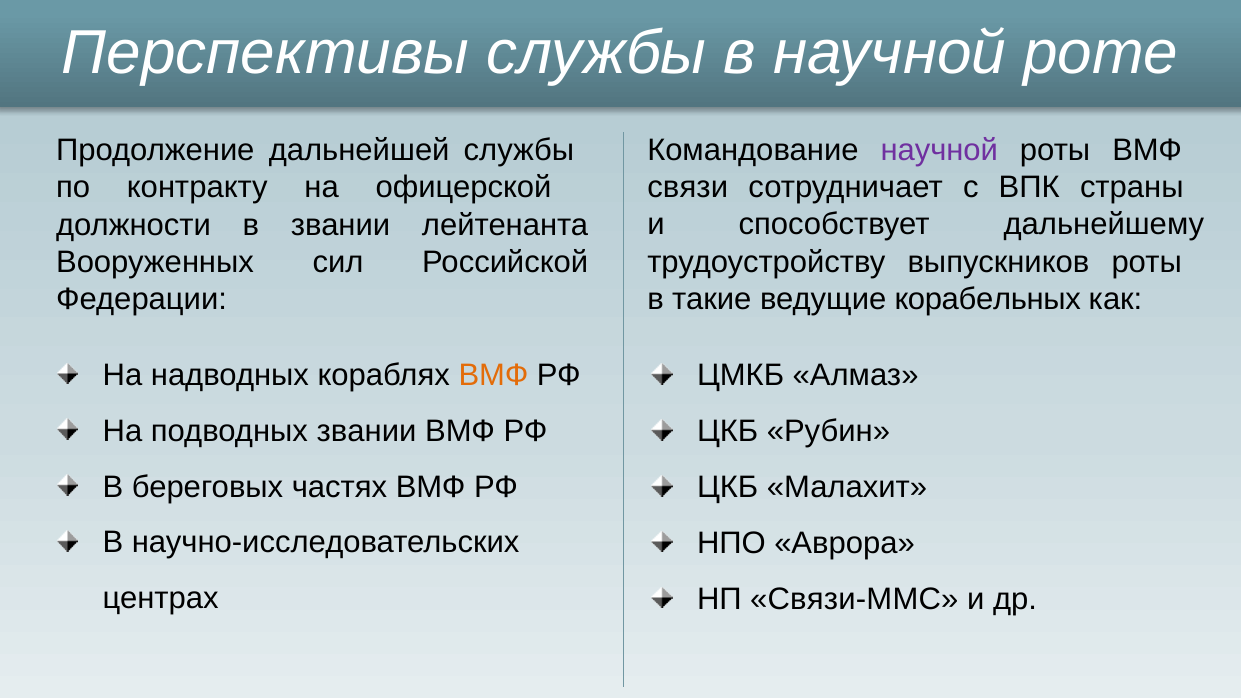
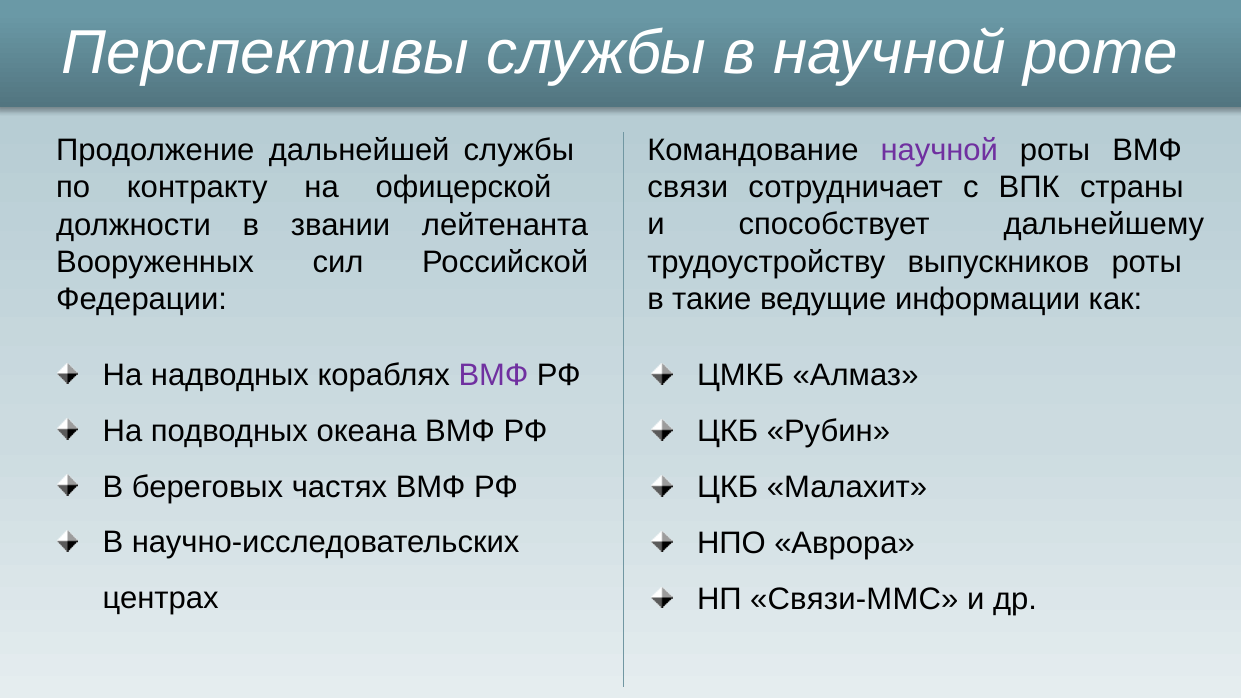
корабельных: корабельных -> информации
ВМФ at (493, 375) colour: orange -> purple
подводных звании: звании -> океана
